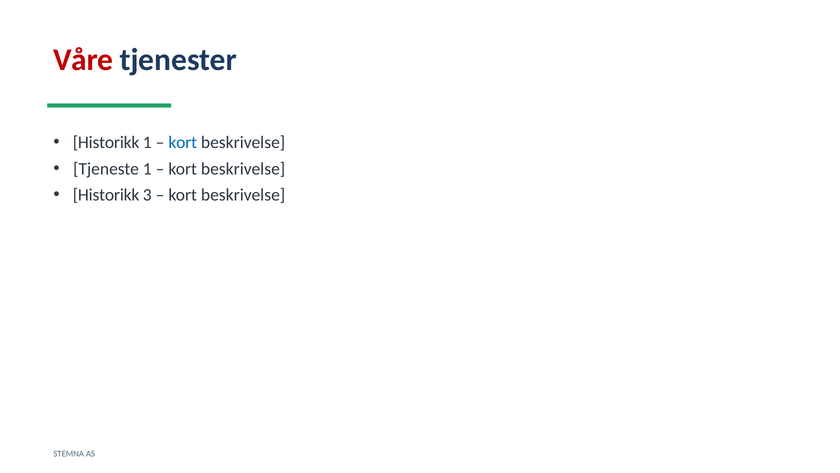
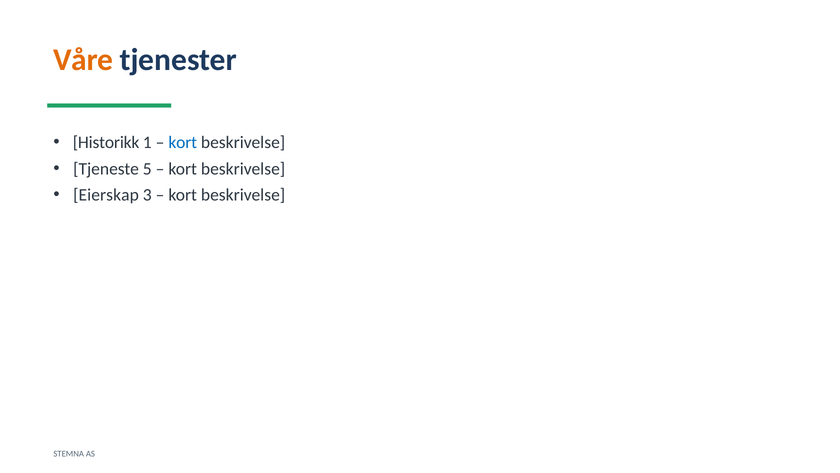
Våre colour: red -> orange
Tjeneste 1: 1 -> 5
Historikk at (106, 195): Historikk -> Eierskap
